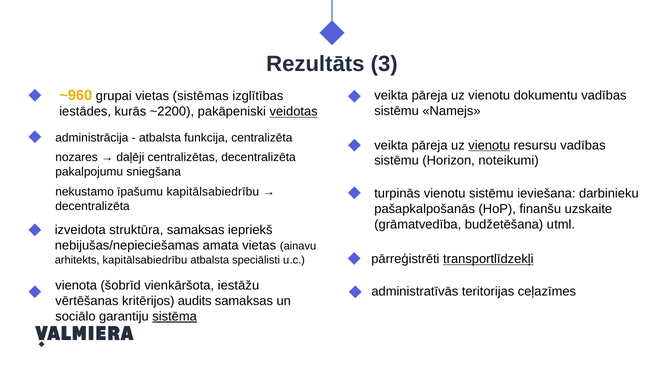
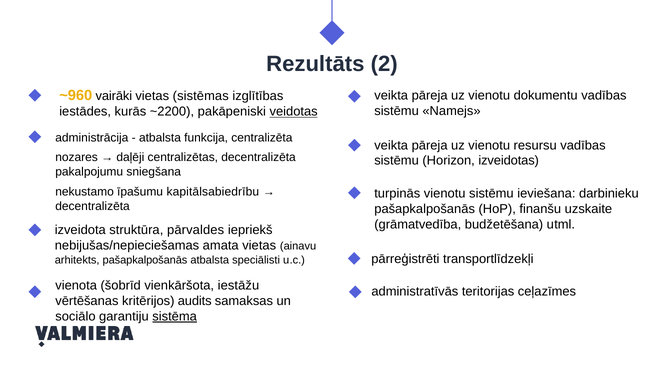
3: 3 -> 2
grupai: grupai -> vairāki
vienotu at (489, 145) underline: present -> none
noteikumi: noteikumi -> izveidotas
struktūra samaksas: samaksas -> pārvaldes
transportlīdzekļi underline: present -> none
arhitekts kapitālsabiedrību: kapitālsabiedrību -> pašapkalpošanās
